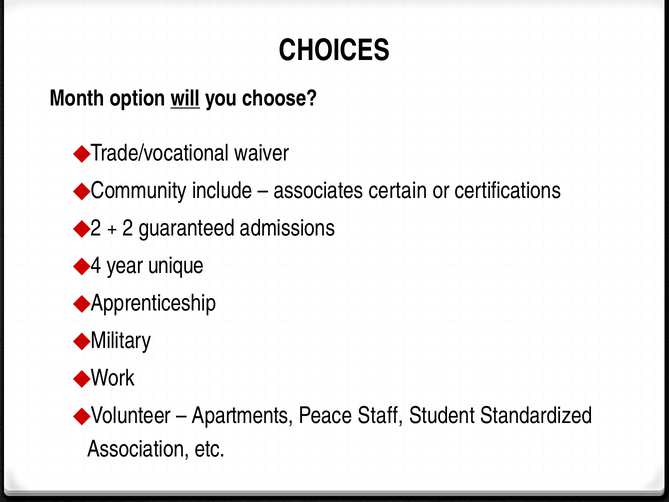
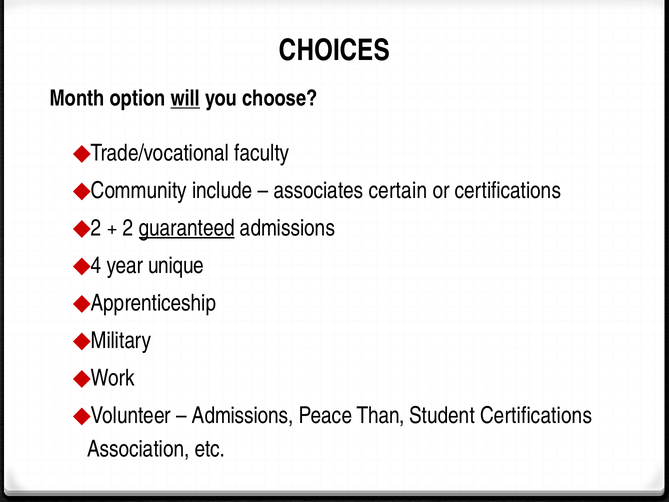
waiver: waiver -> faculty
guaranteed underline: none -> present
Apartments at (243, 415): Apartments -> Admissions
Staff: Staff -> Than
Student Standardized: Standardized -> Certifications
